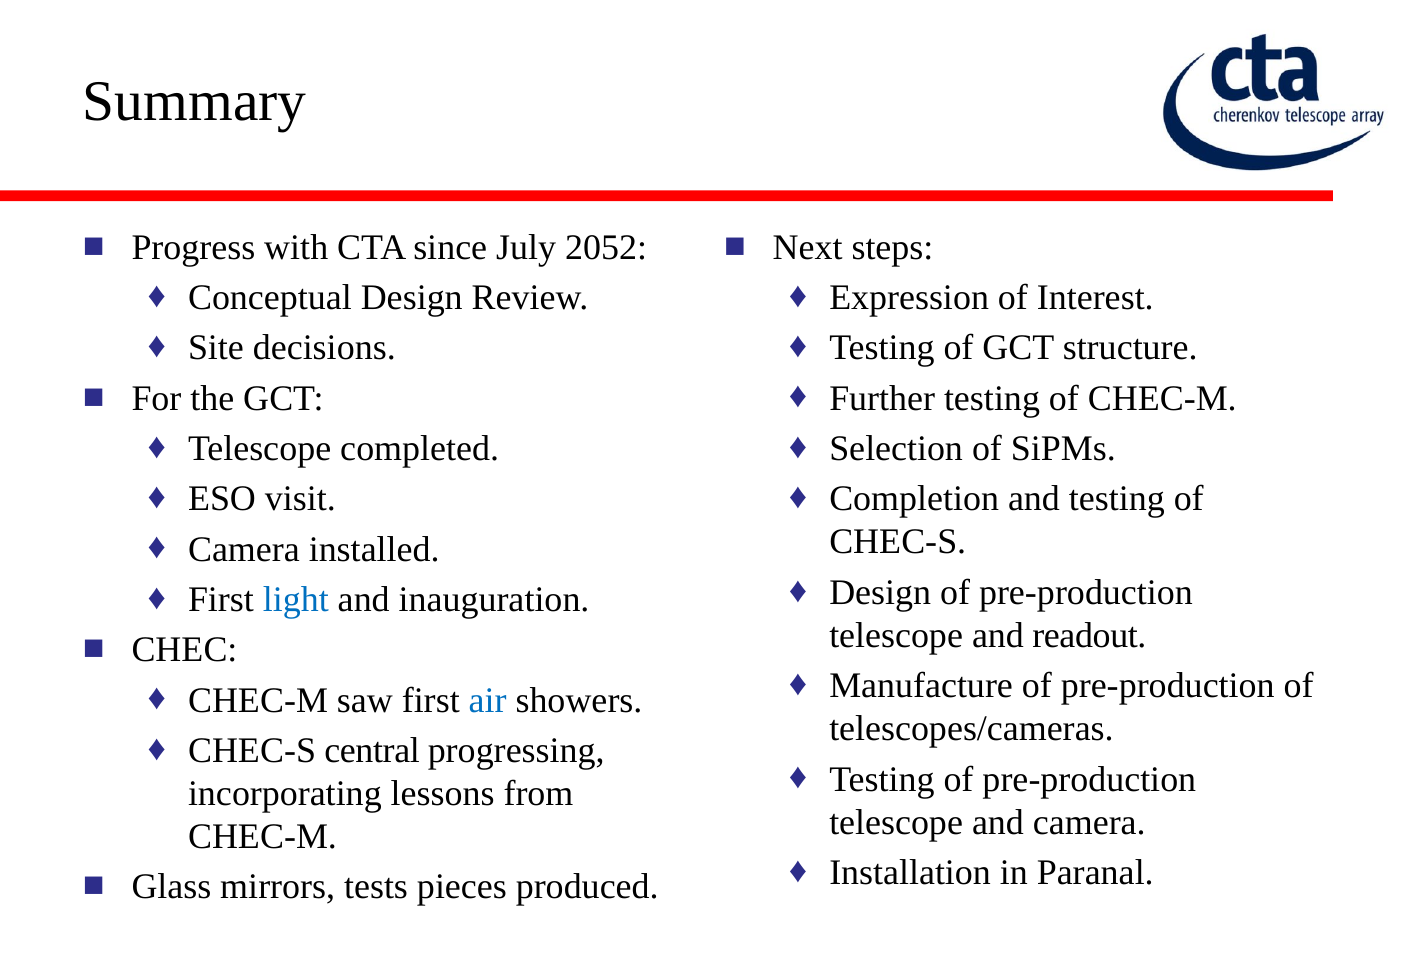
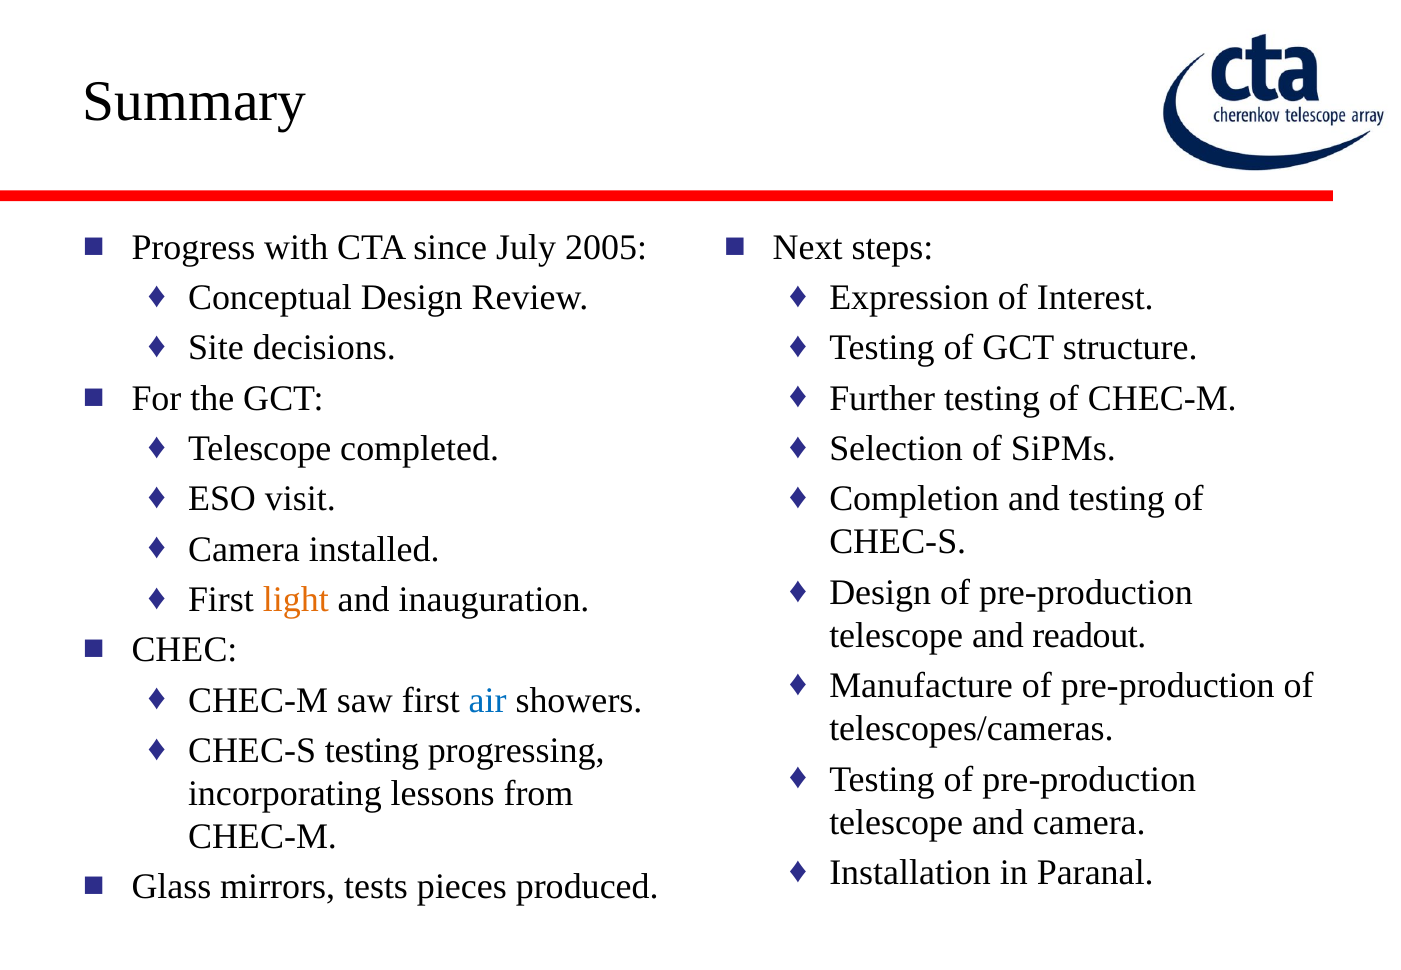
2052: 2052 -> 2005
light colour: blue -> orange
CHEC-S central: central -> testing
